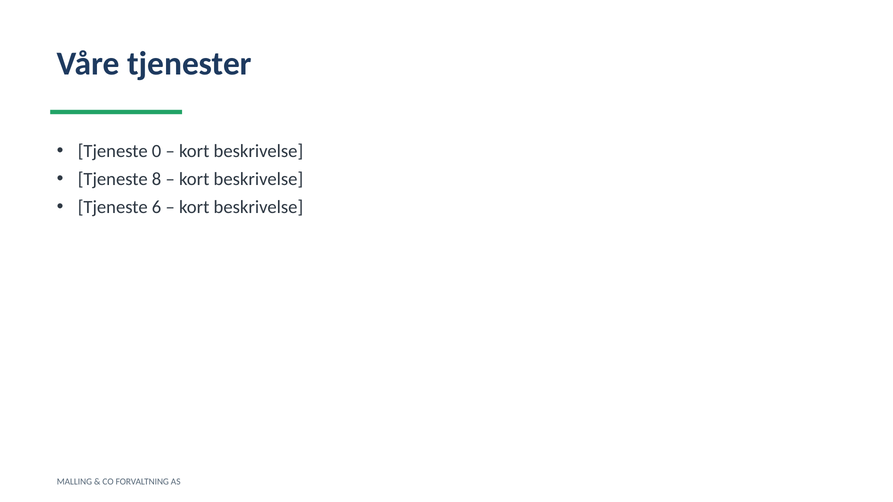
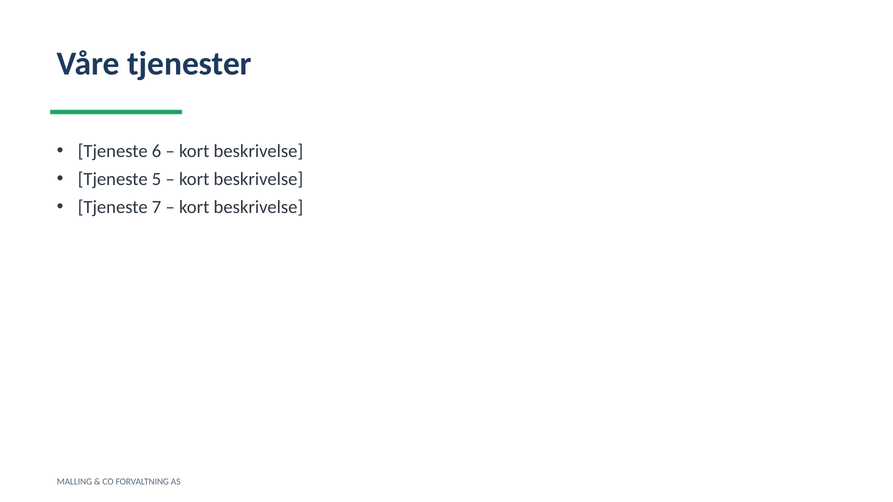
0: 0 -> 6
8: 8 -> 5
6: 6 -> 7
